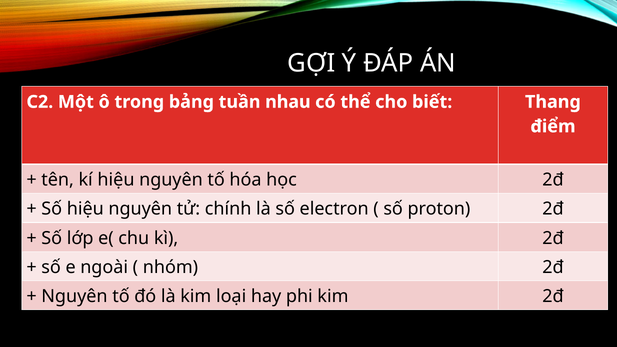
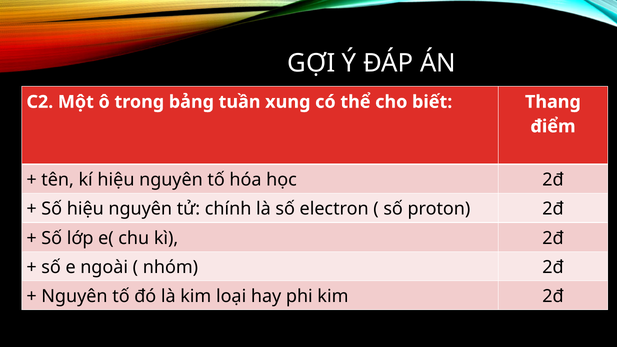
nhau: nhau -> xung
